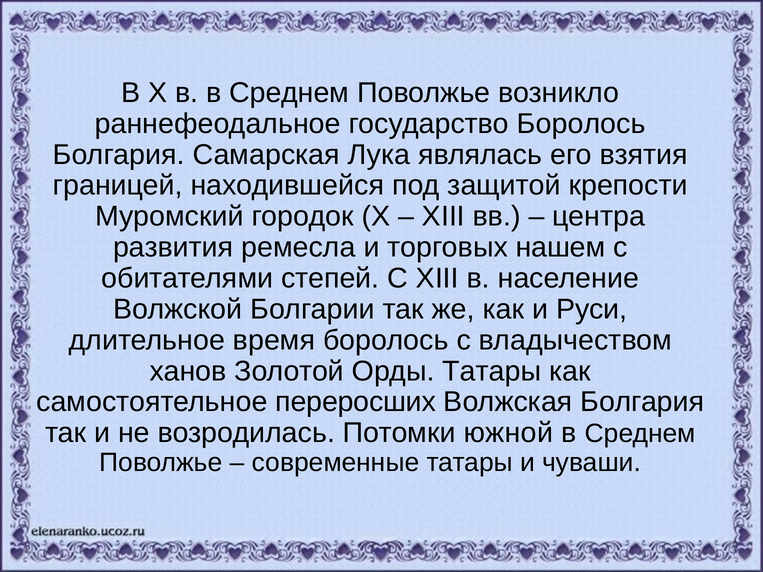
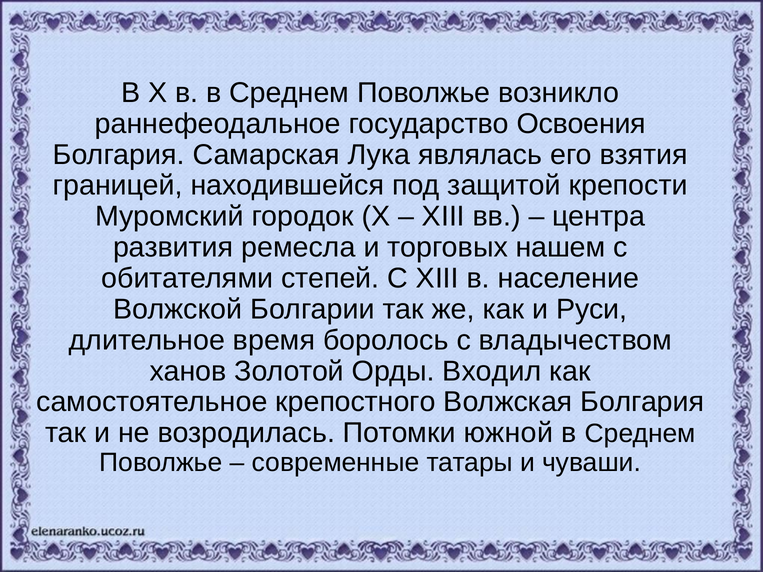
государство Боролось: Боролось -> Освоения
Орды Татары: Татары -> Входил
переросших: переросших -> крепостного
